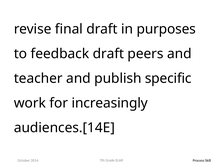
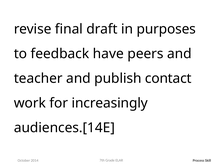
feedback draft: draft -> have
specific: specific -> contact
